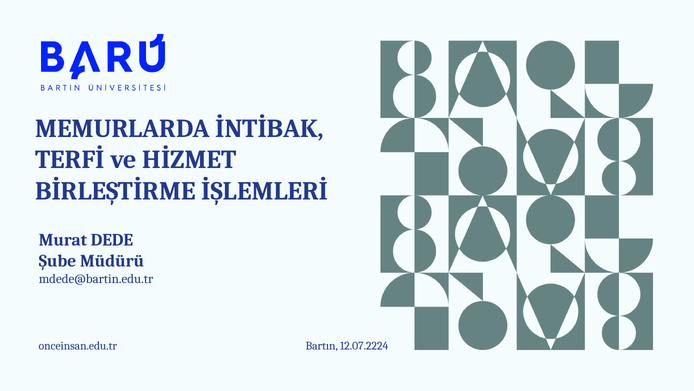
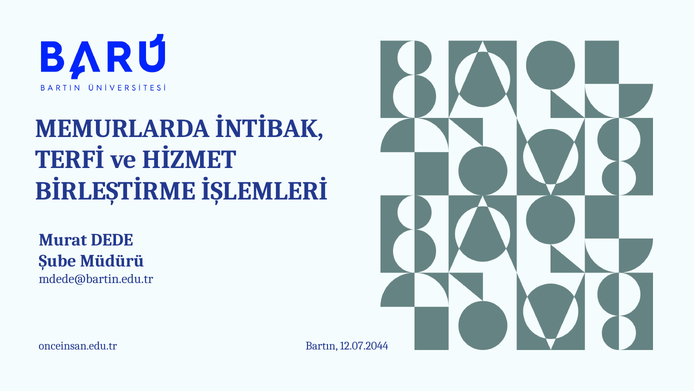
12.07.2224: 12.07.2224 -> 12.07.2044
